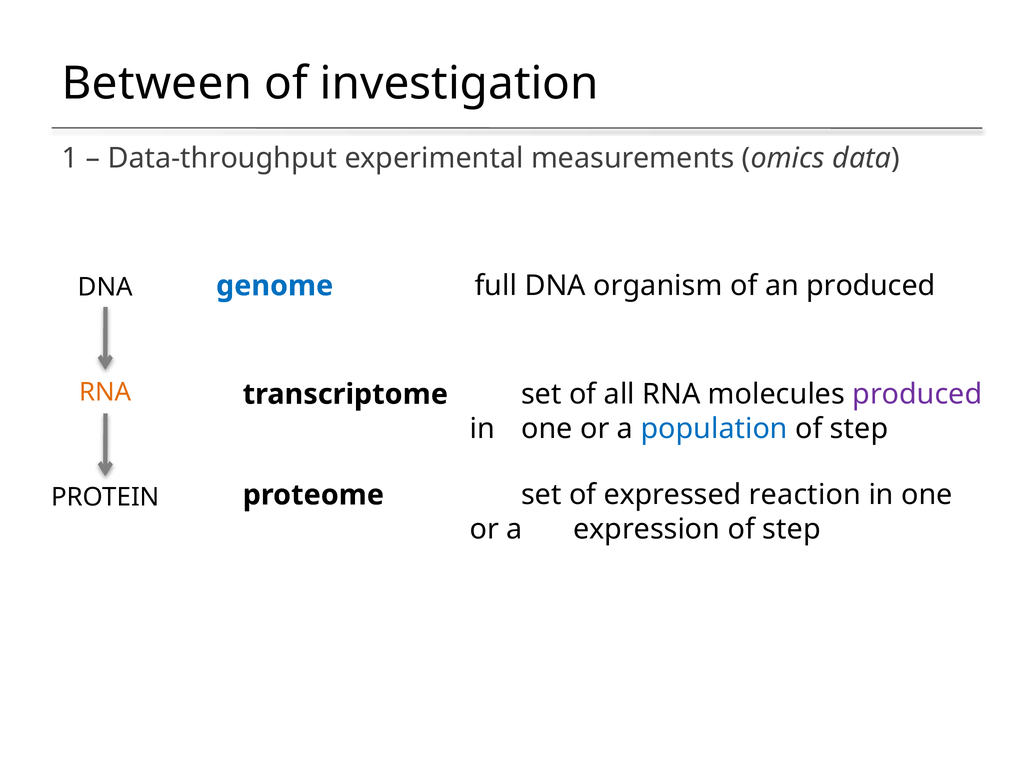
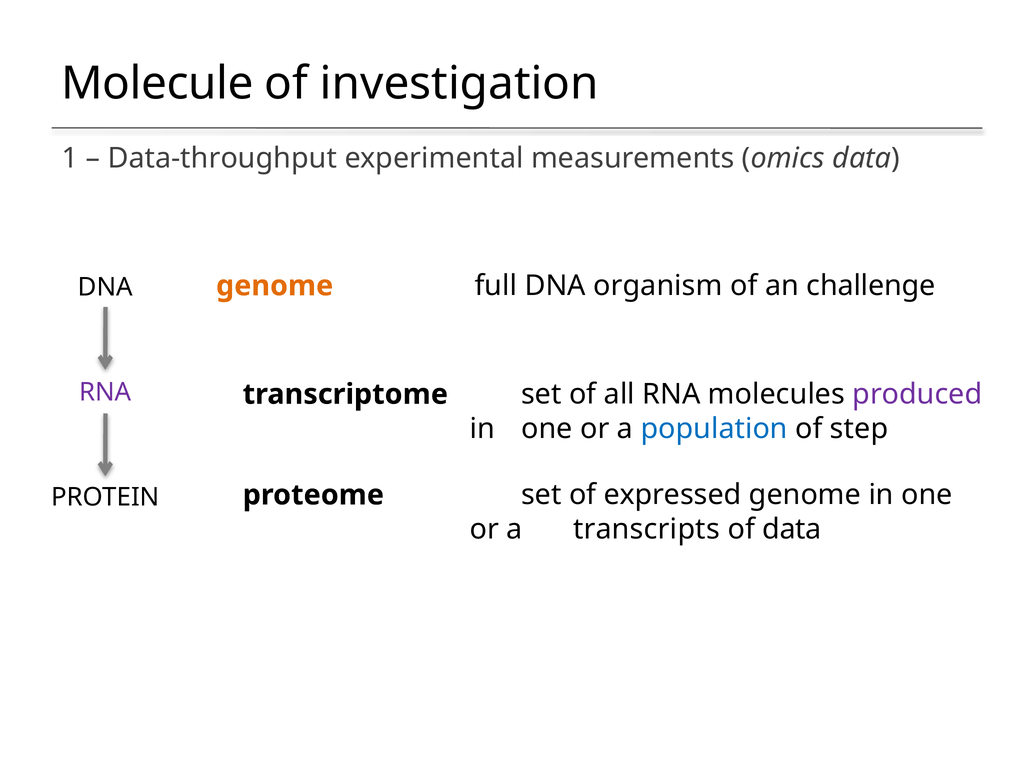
Between: Between -> Molecule
genome at (275, 286) colour: blue -> orange
an produced: produced -> challenge
RNA at (105, 392) colour: orange -> purple
expressed reaction: reaction -> genome
expression: expression -> transcripts
step at (792, 529): step -> data
